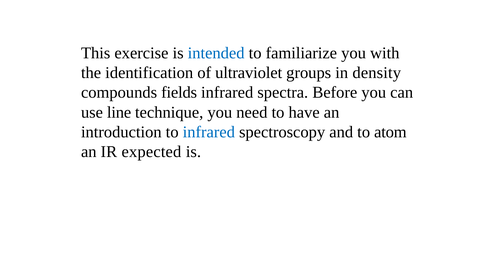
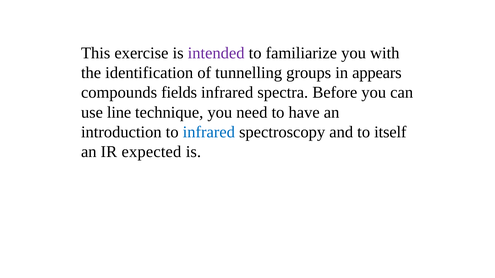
intended colour: blue -> purple
ultraviolet: ultraviolet -> tunnelling
density: density -> appears
atom: atom -> itself
